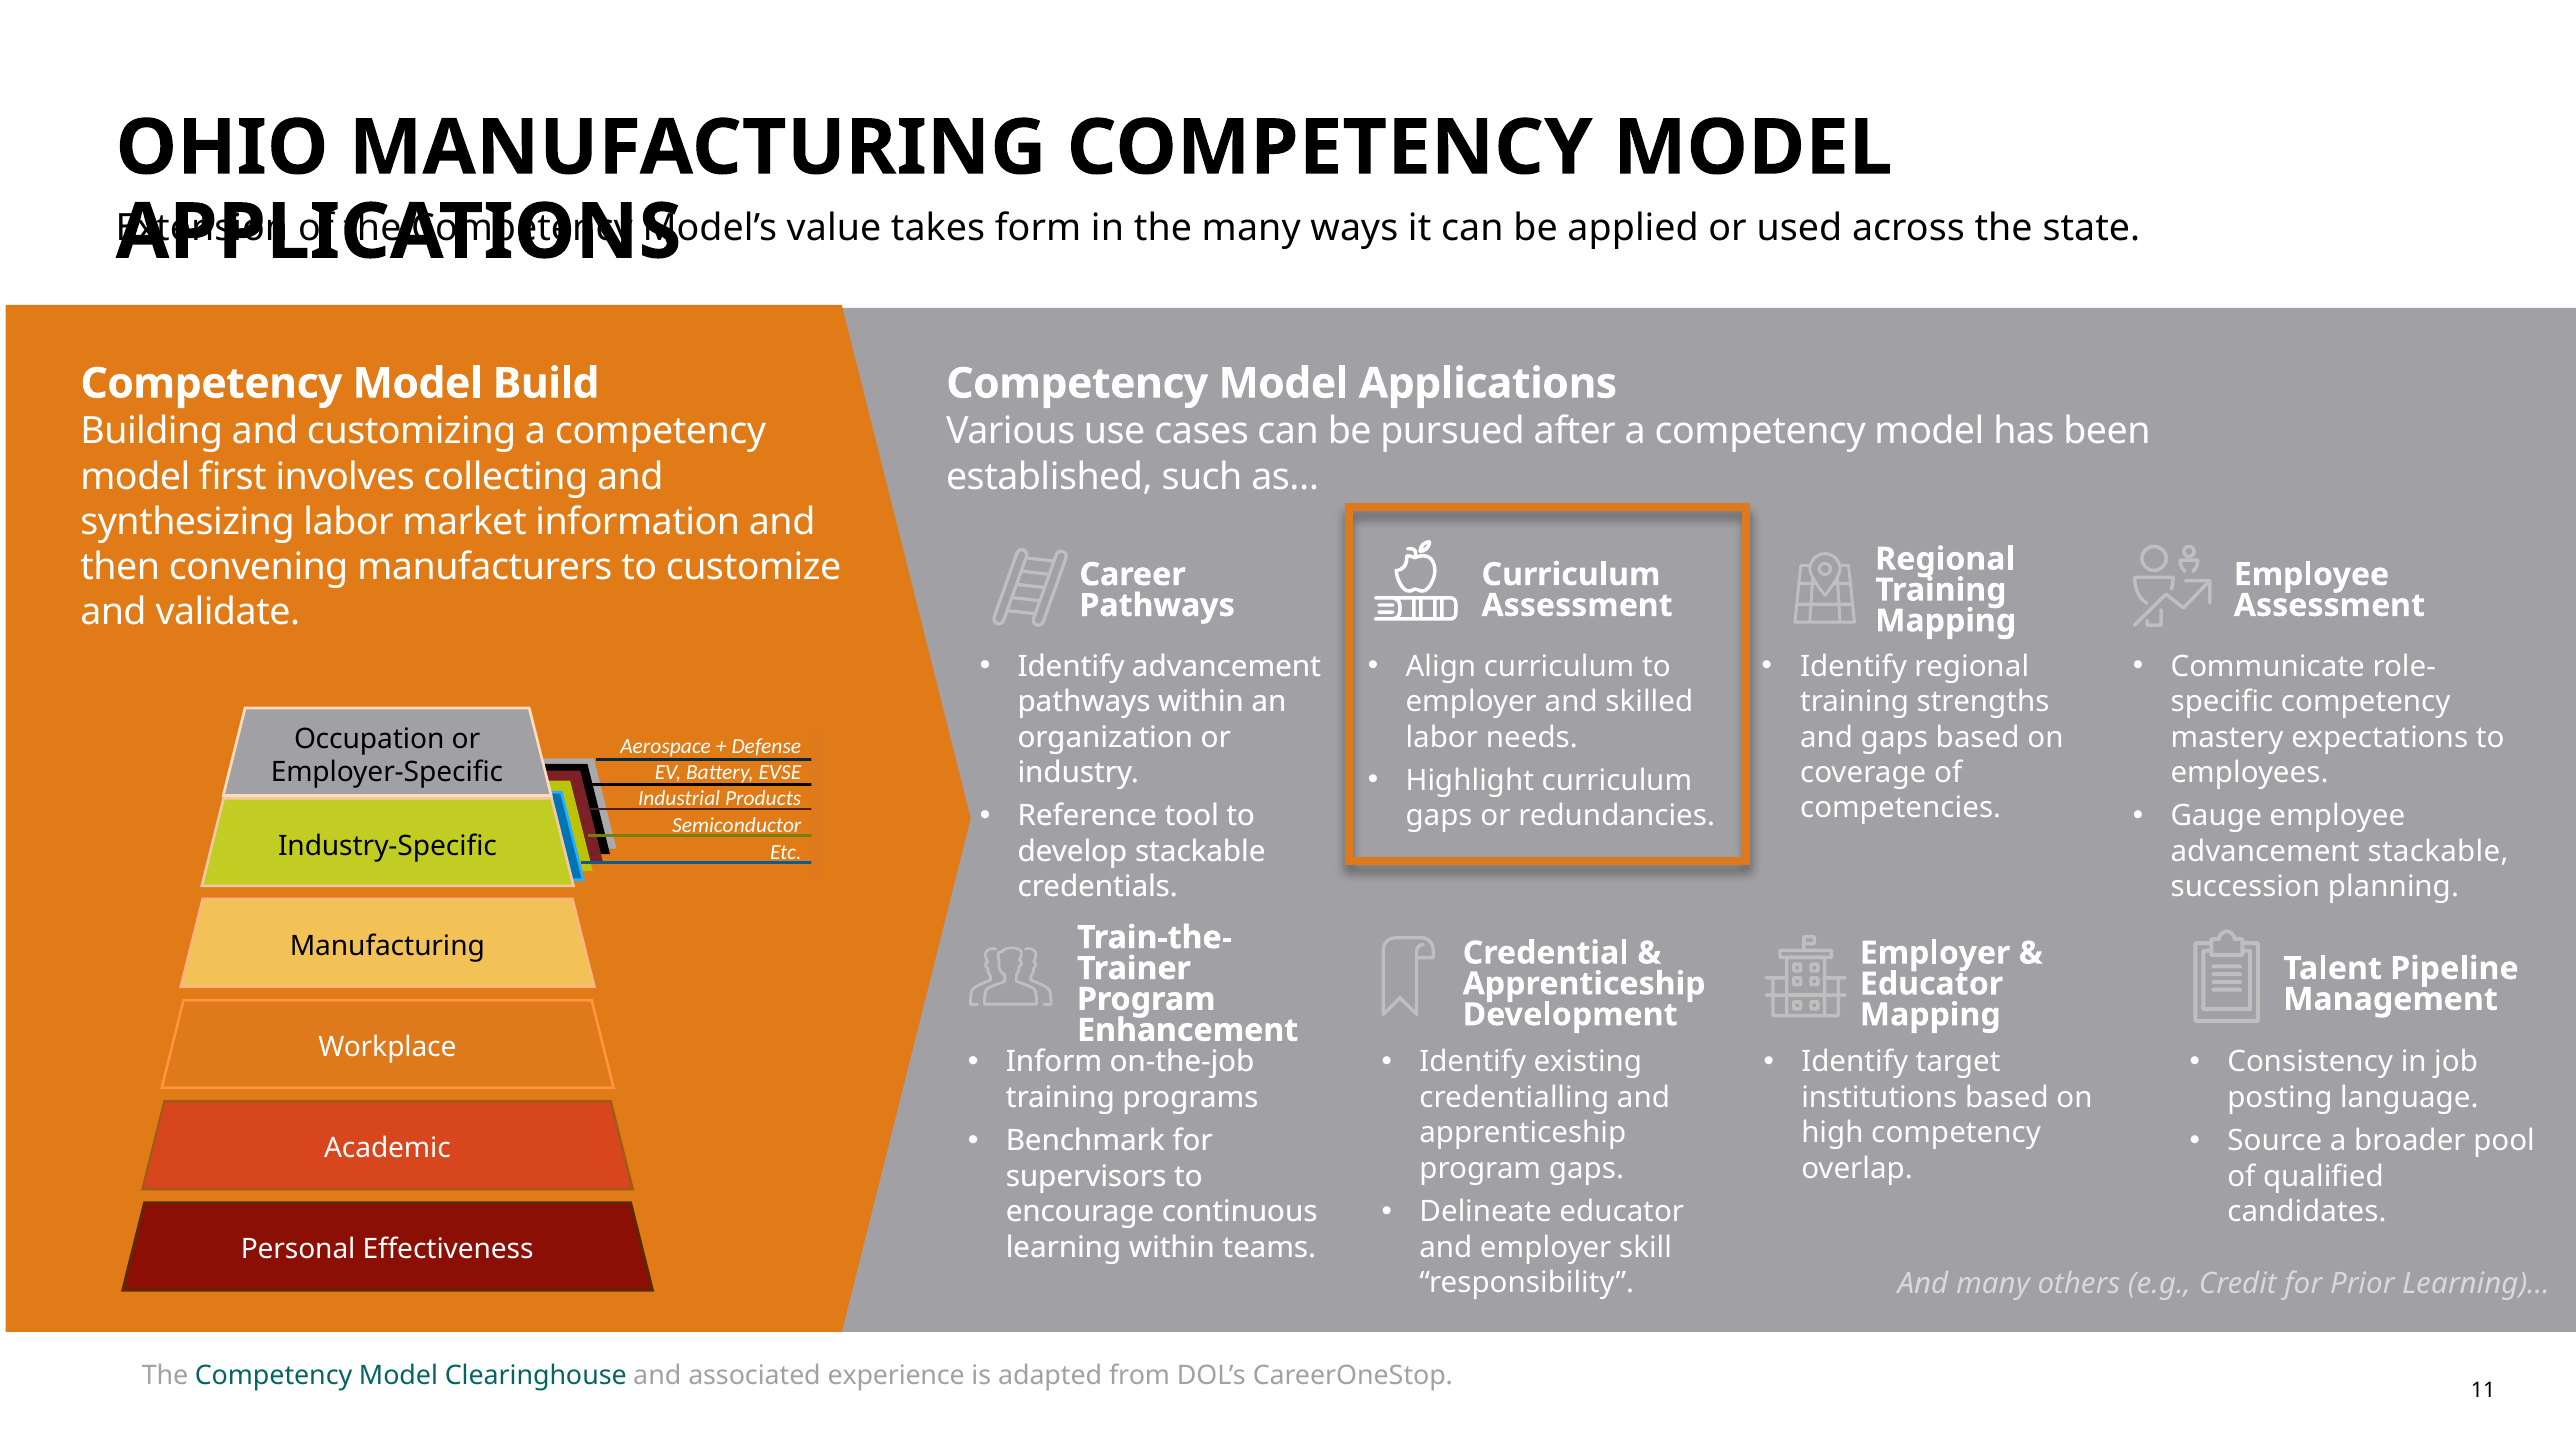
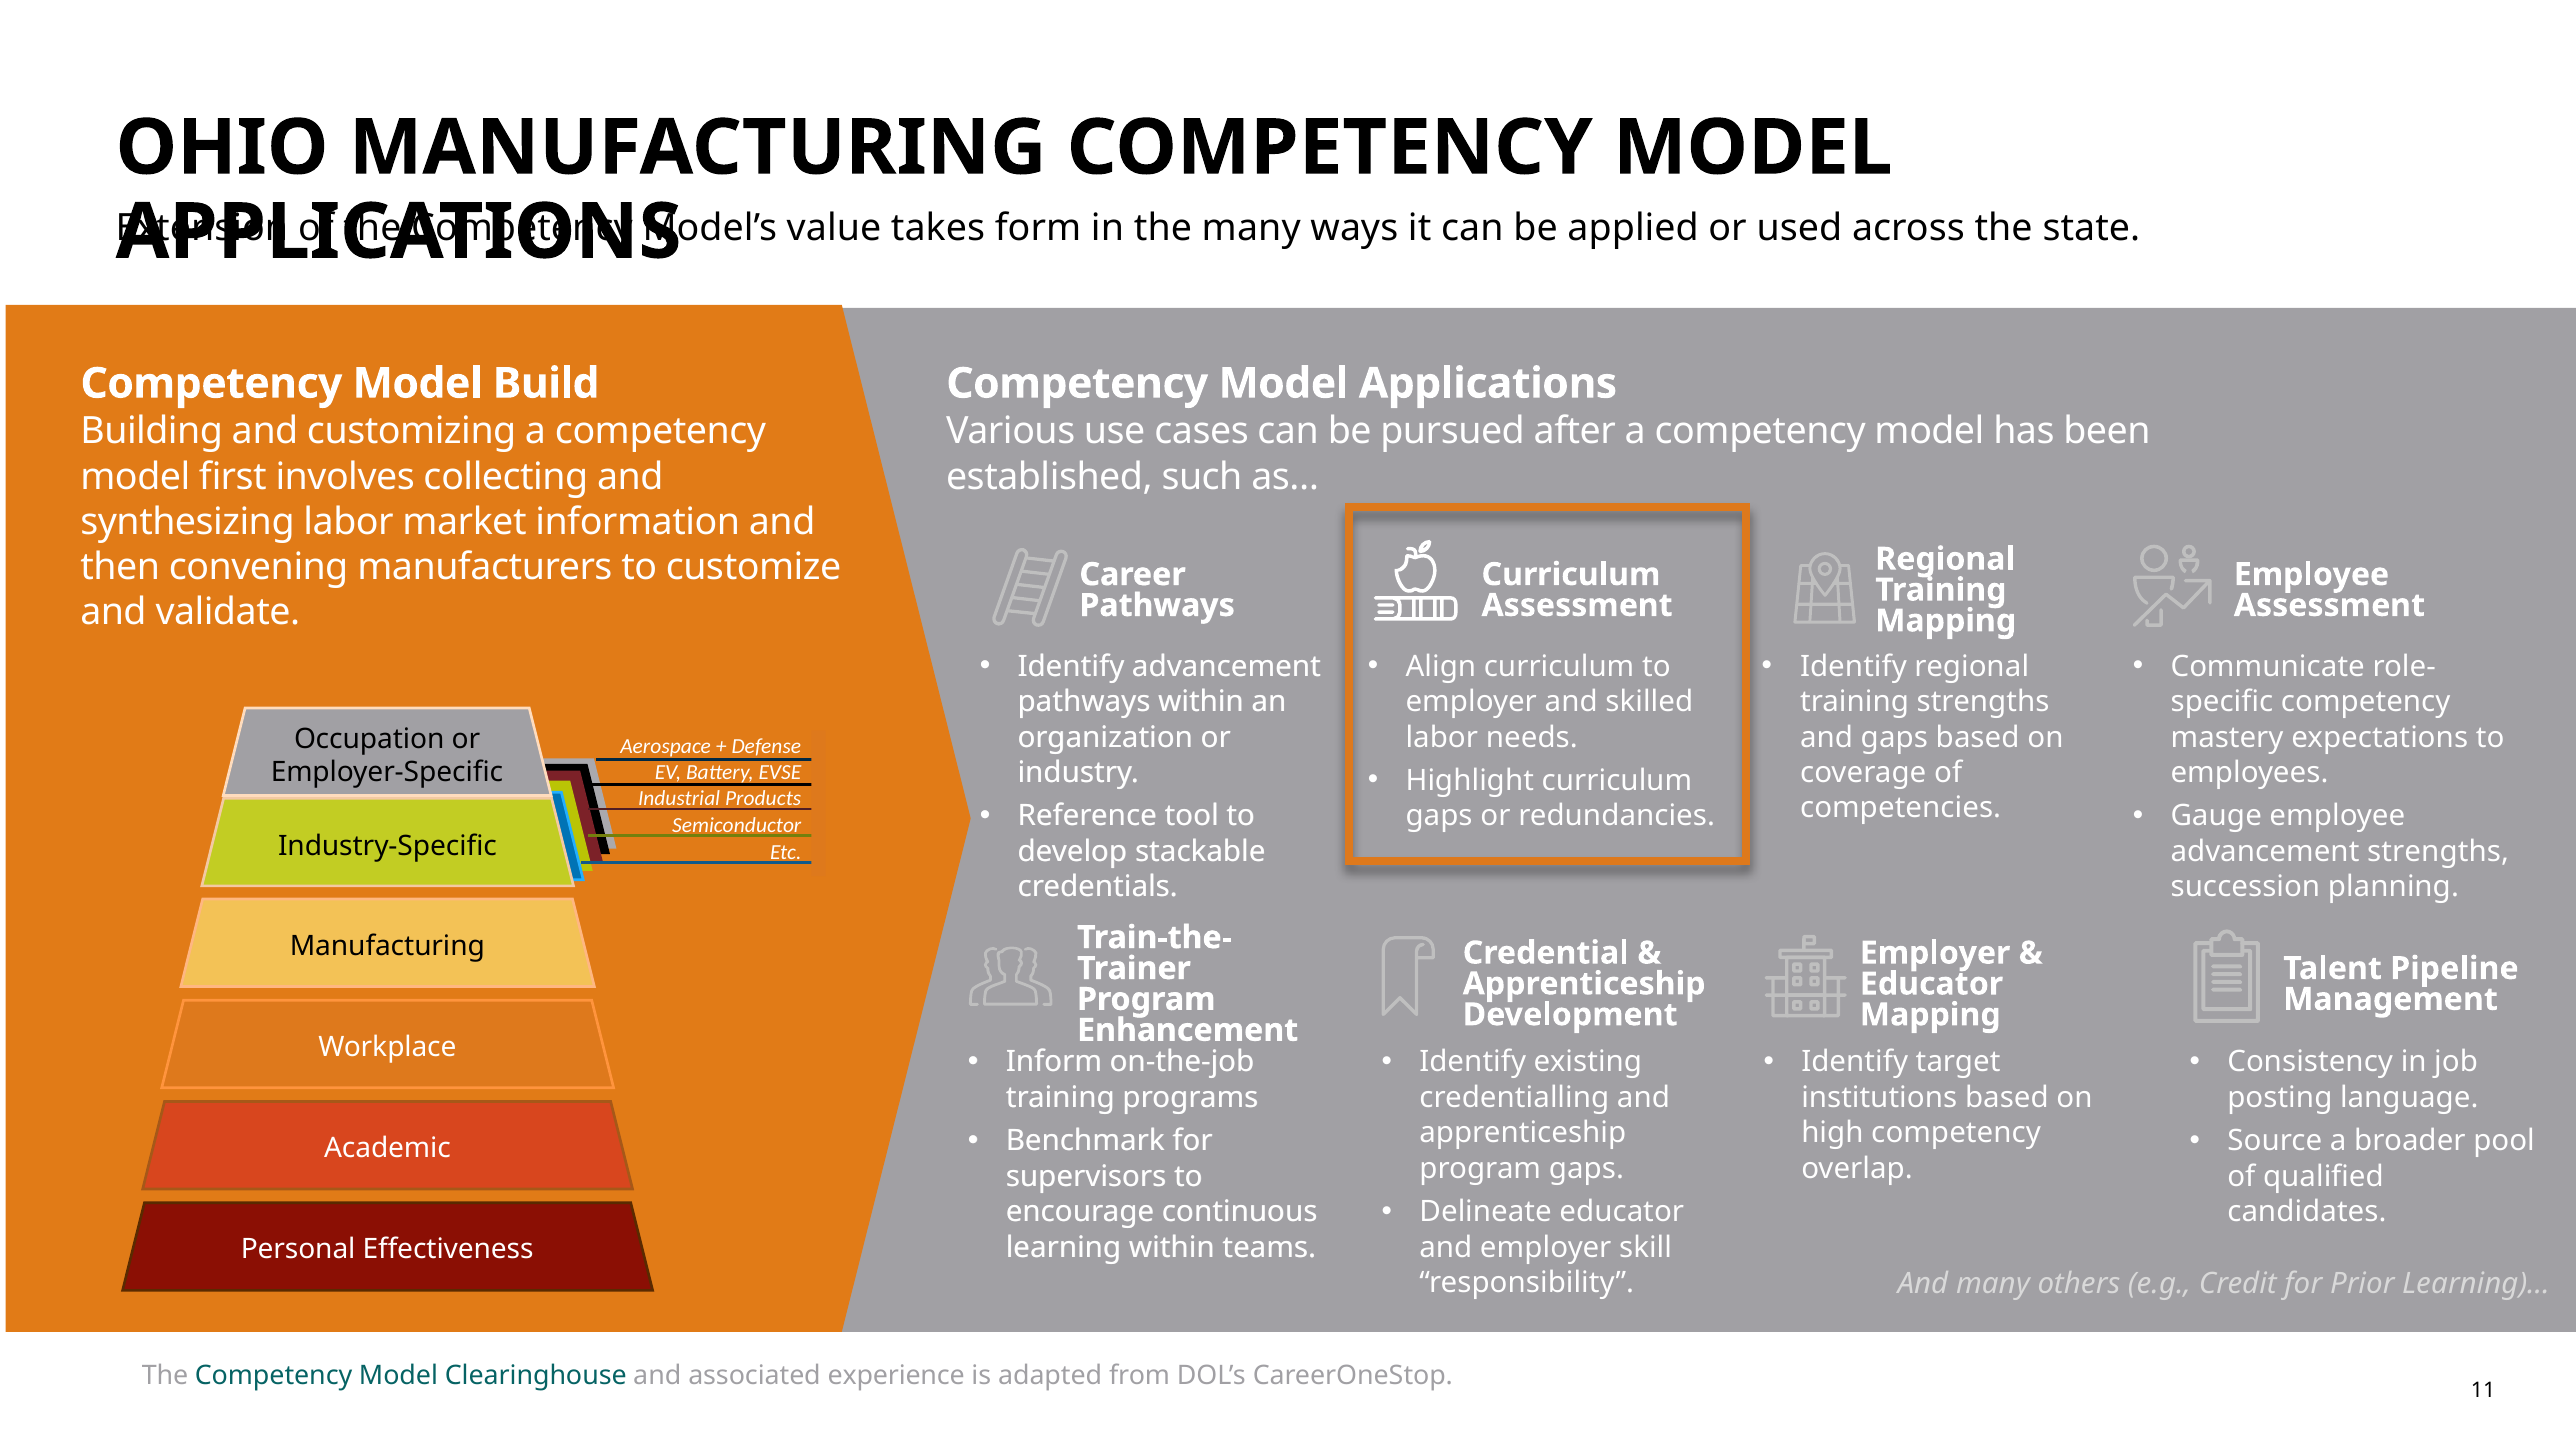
advancement stackable: stackable -> strengths
